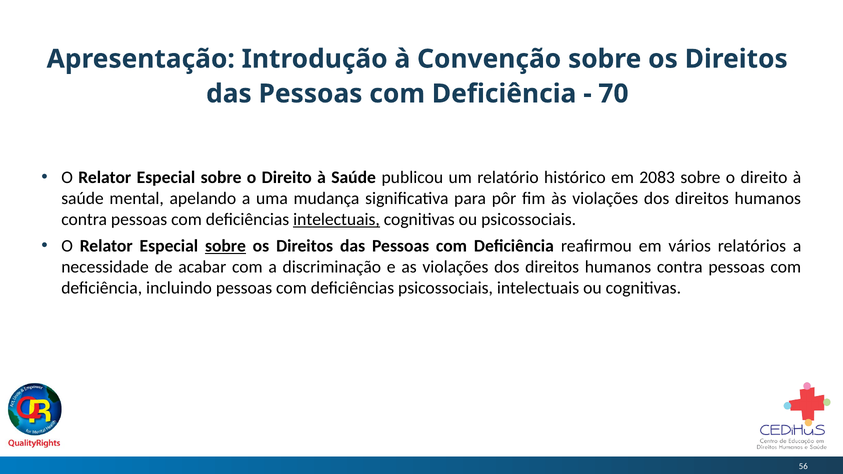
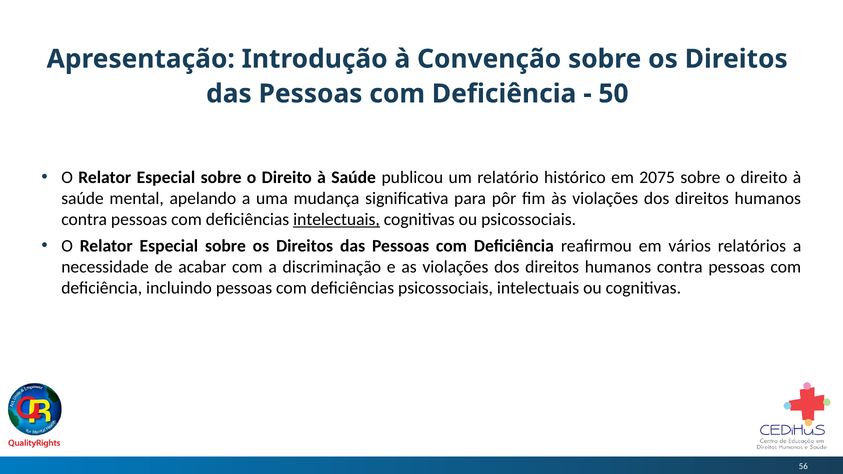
70: 70 -> 50
2083: 2083 -> 2075
sobre at (225, 246) underline: present -> none
